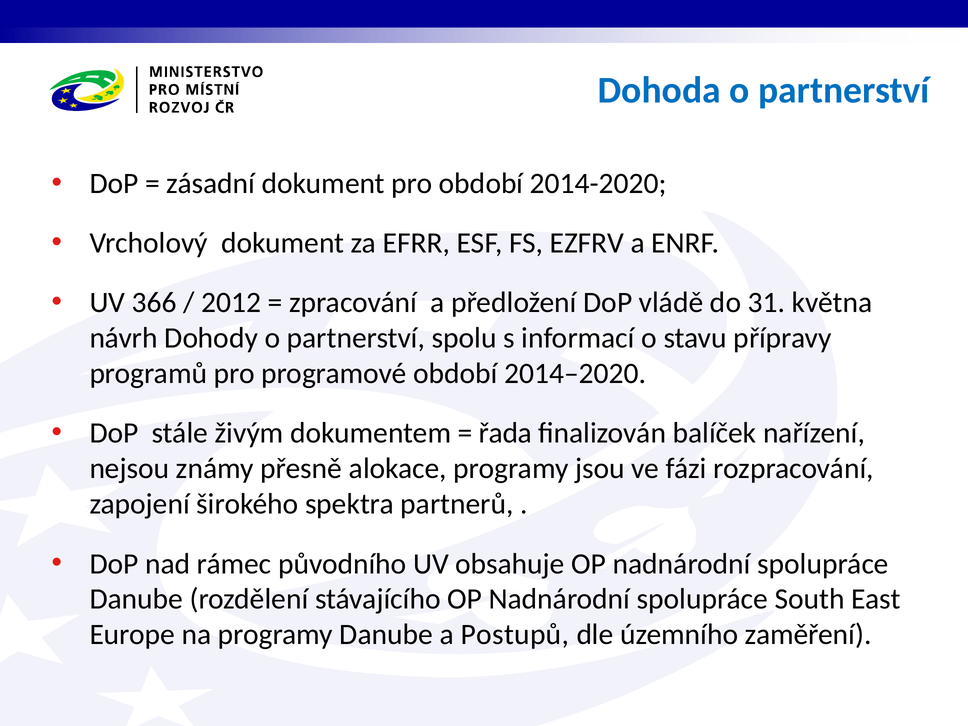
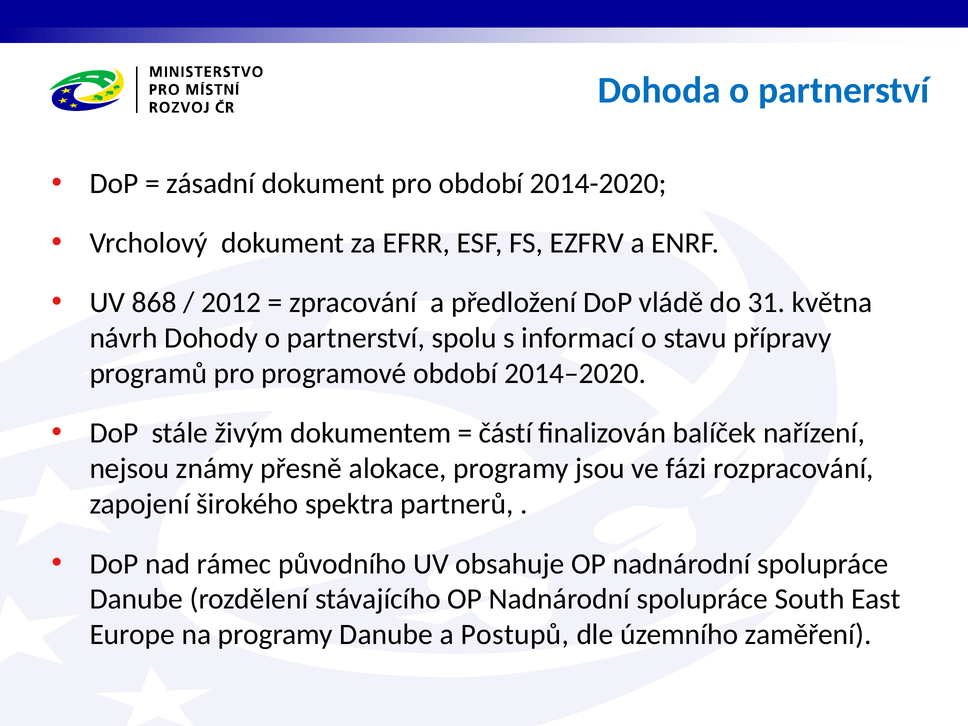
366: 366 -> 868
řada: řada -> částí
